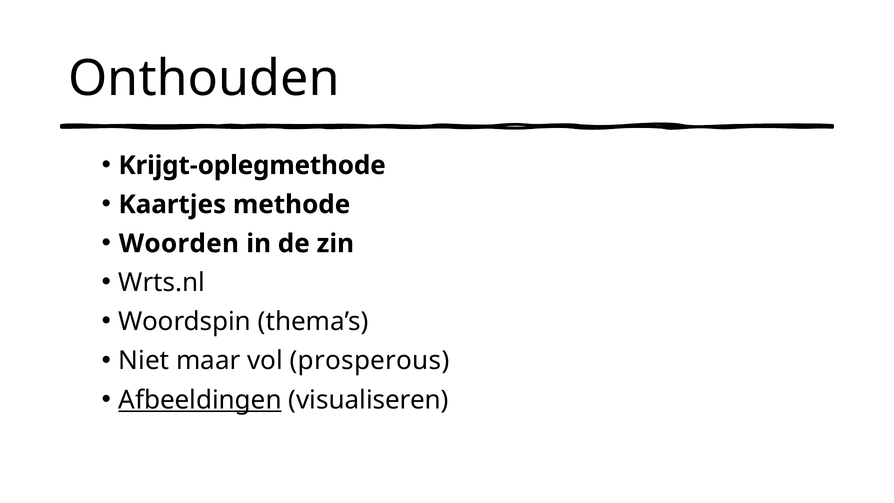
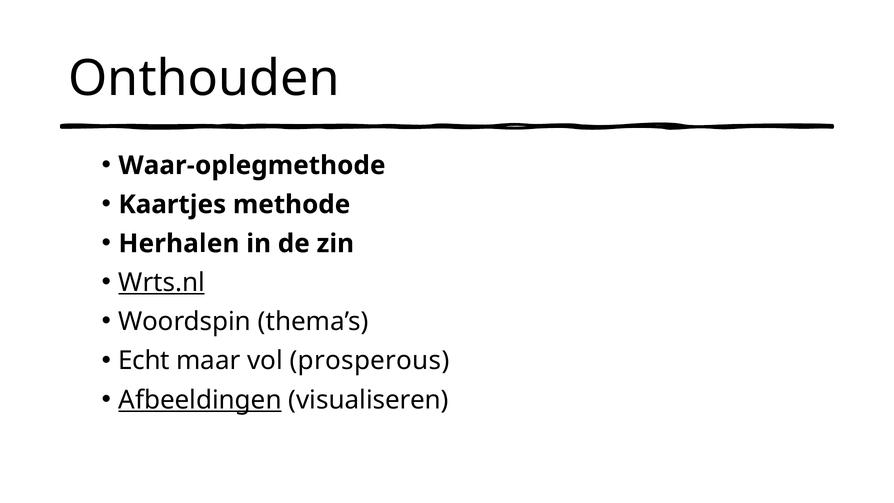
Krijgt-oplegmethode: Krijgt-oplegmethode -> Waar-oplegmethode
Woorden: Woorden -> Herhalen
Wrts.nl underline: none -> present
Niet: Niet -> Echt
